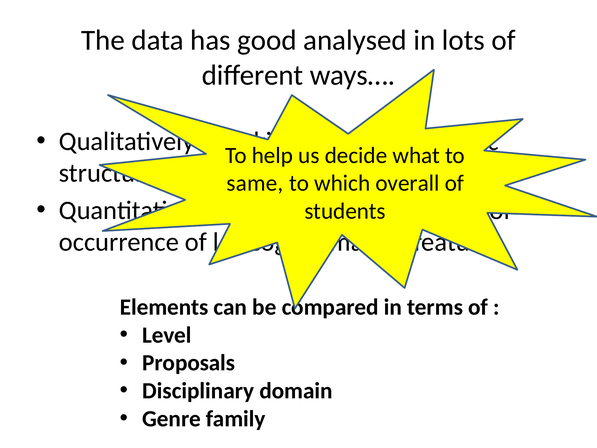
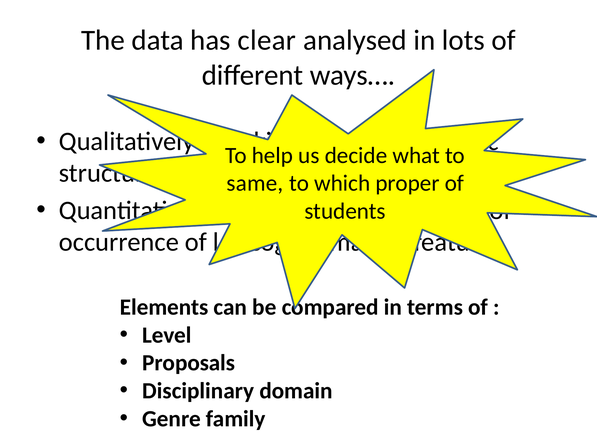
good: good -> clear
which overall: overall -> proper
